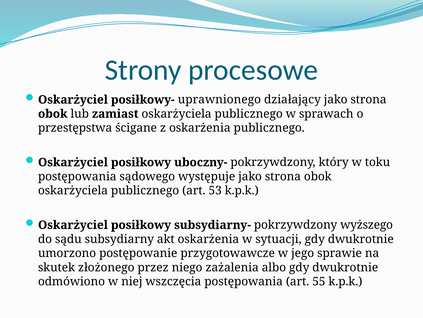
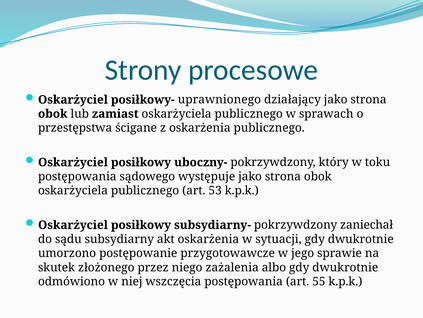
wyższego: wyższego -> zaniechał
